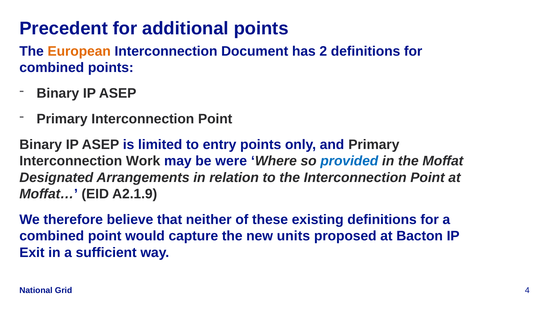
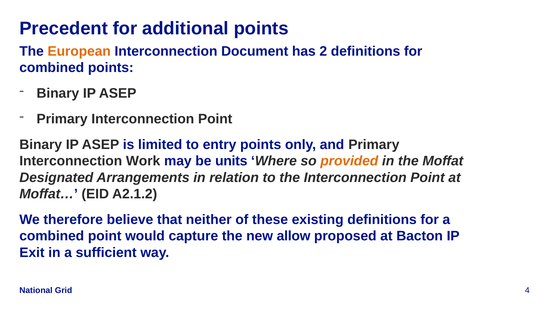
were: were -> units
provided colour: blue -> orange
A2.1.9: A2.1.9 -> A2.1.2
units: units -> allow
